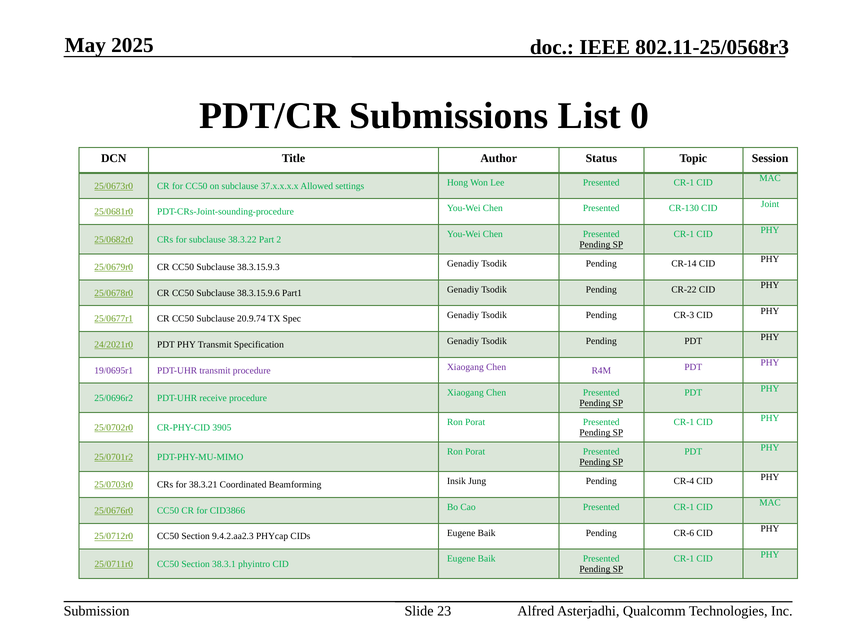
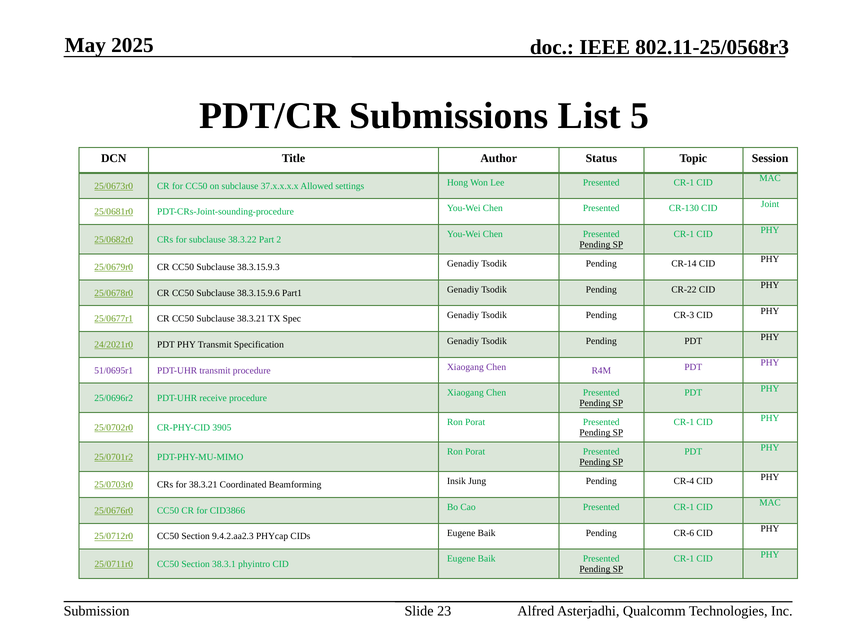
0: 0 -> 5
Subclause 20.9.74: 20.9.74 -> 38.3.21
19/0695r1: 19/0695r1 -> 51/0695r1
